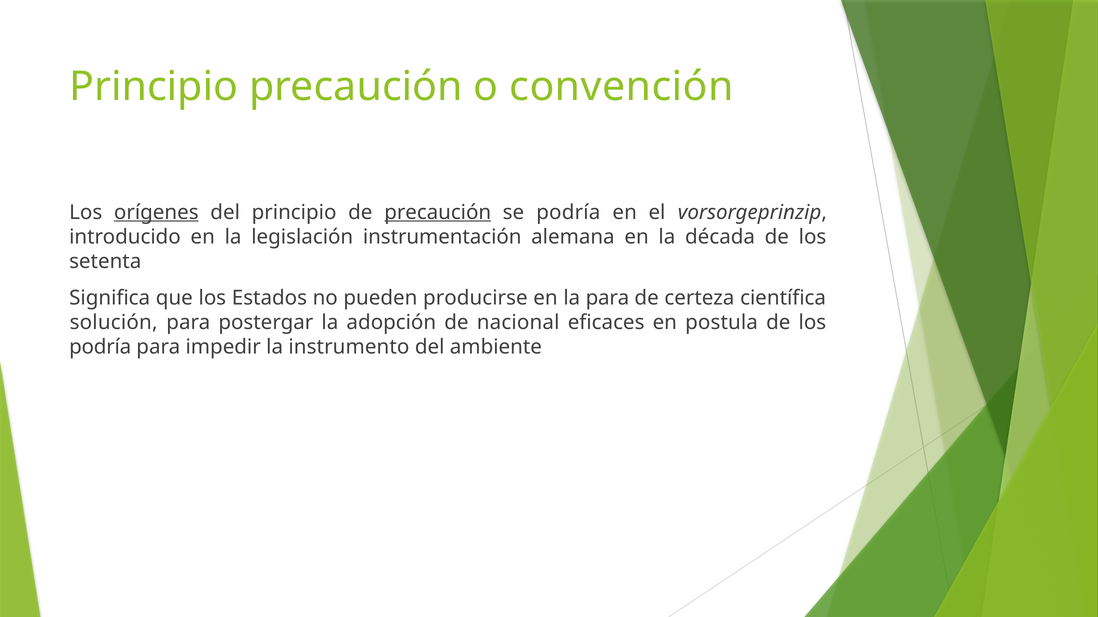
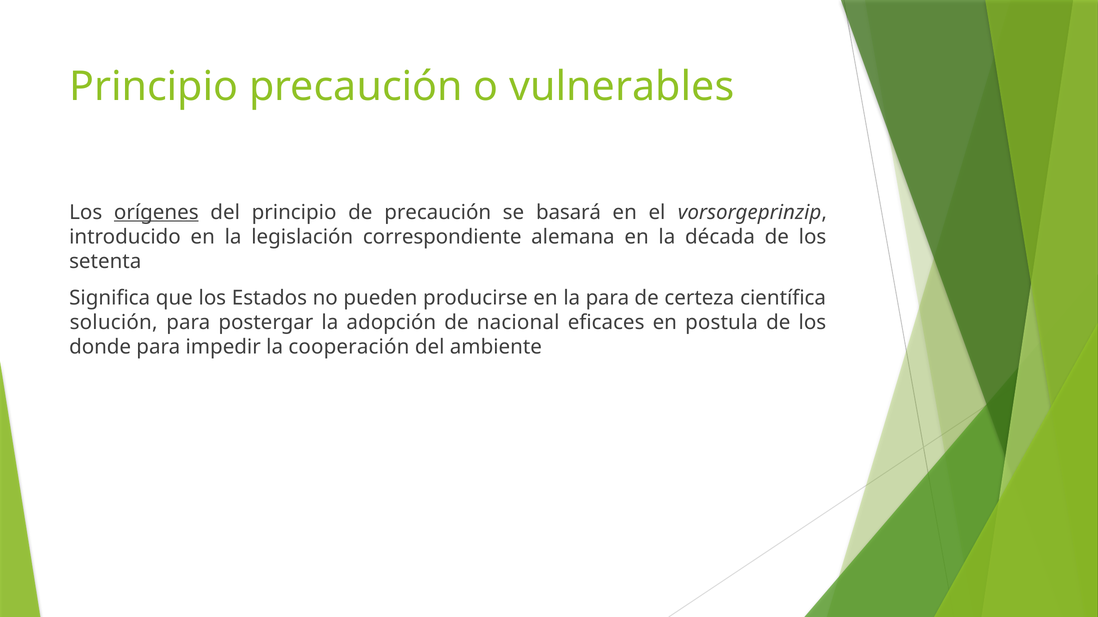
convención: convención -> vulnerables
precaución at (438, 213) underline: present -> none
se podría: podría -> basará
instrumentación: instrumentación -> correspondiente
podría at (100, 347): podría -> donde
instrumento: instrumento -> cooperación
